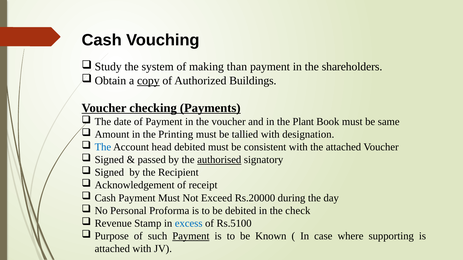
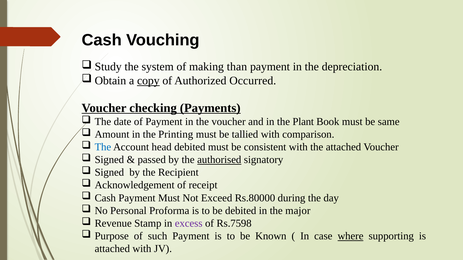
shareholders: shareholders -> depreciation
Buildings: Buildings -> Occurred
designation: designation -> comparison
Rs.20000: Rs.20000 -> Rs.80000
check: check -> major
excess colour: blue -> purple
Rs.5100: Rs.5100 -> Rs.7598
Payment at (191, 236) underline: present -> none
where underline: none -> present
